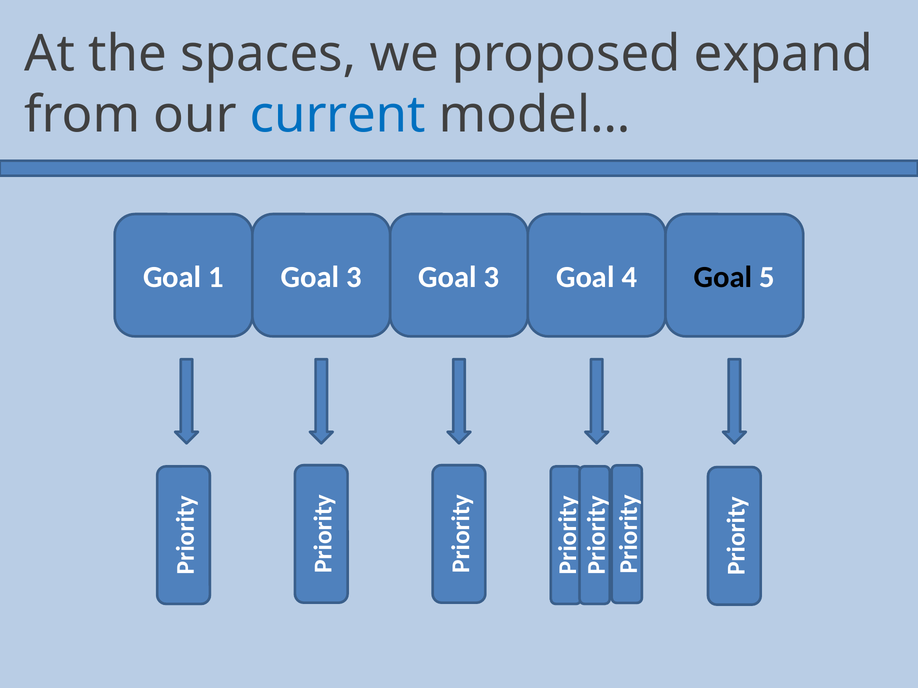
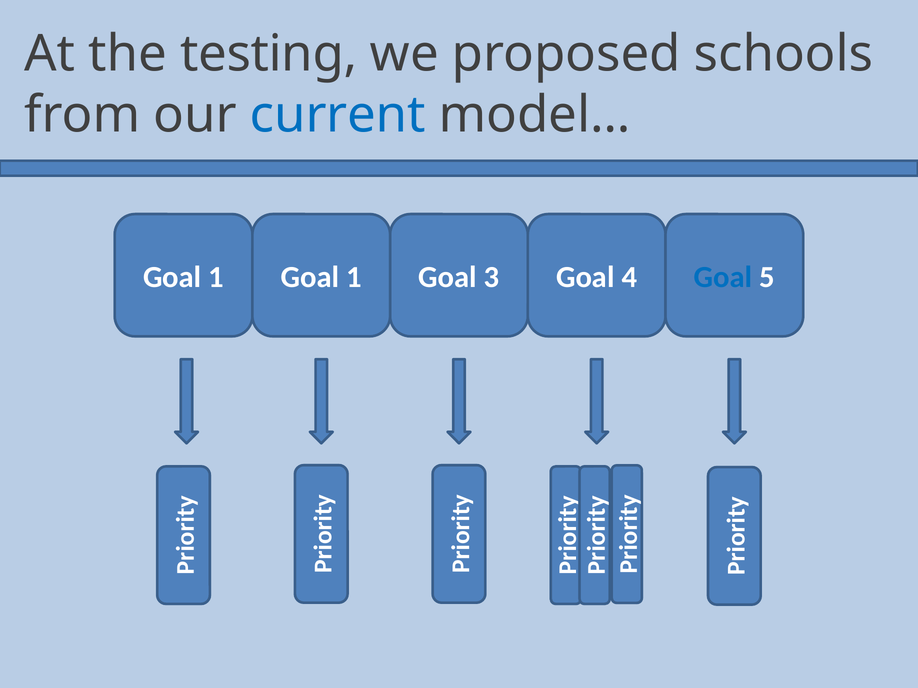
spaces: spaces -> testing
expand: expand -> schools
3 at (354, 278): 3 -> 1
Goal at (723, 278) colour: black -> blue
